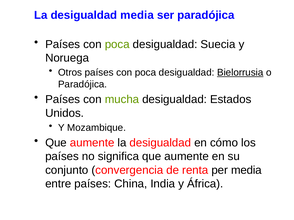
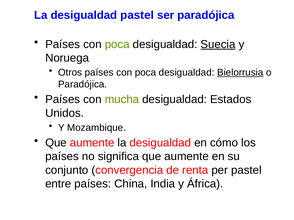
desigualdad media: media -> pastel
Suecia underline: none -> present
per media: media -> pastel
